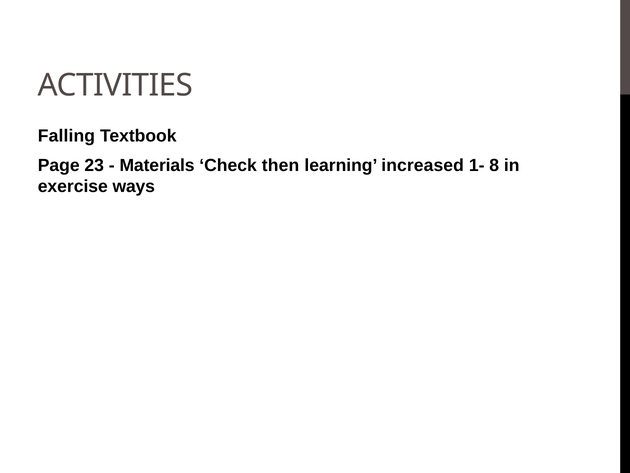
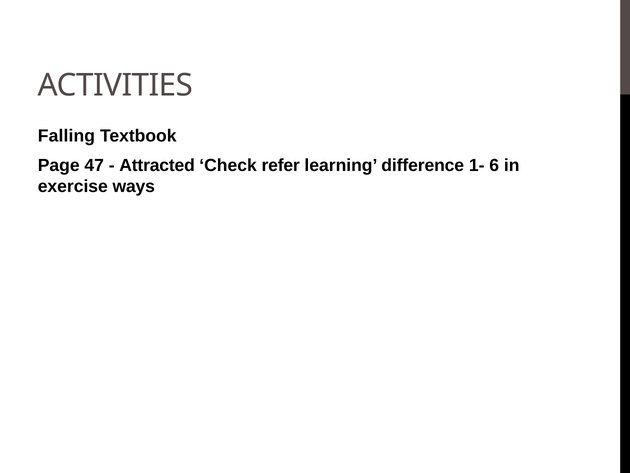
23: 23 -> 47
Materials: Materials -> Attracted
then: then -> refer
increased: increased -> difference
8: 8 -> 6
